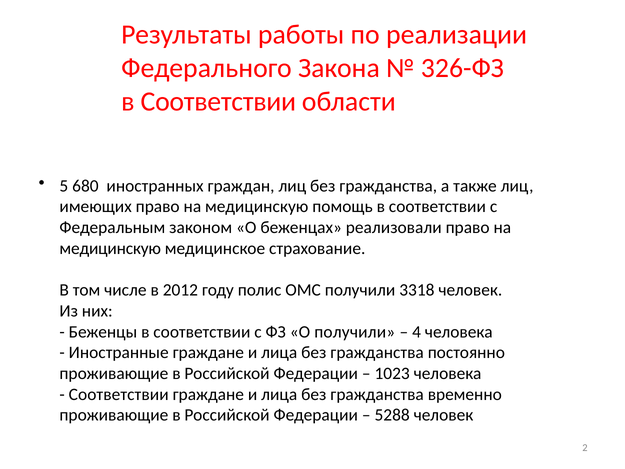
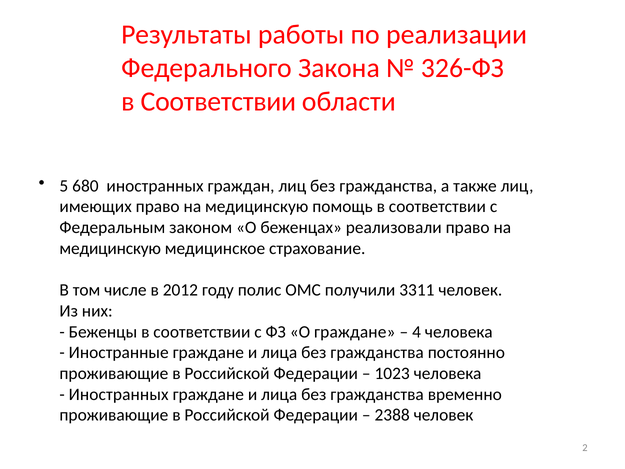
3318: 3318 -> 3311
О получили: получили -> граждане
Соответствии at (119, 394): Соответствии -> Иностранных
5288: 5288 -> 2388
